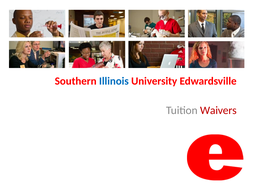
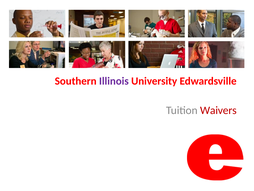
Illinois colour: blue -> purple
